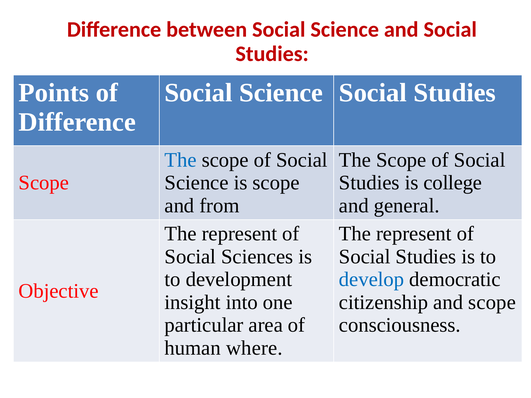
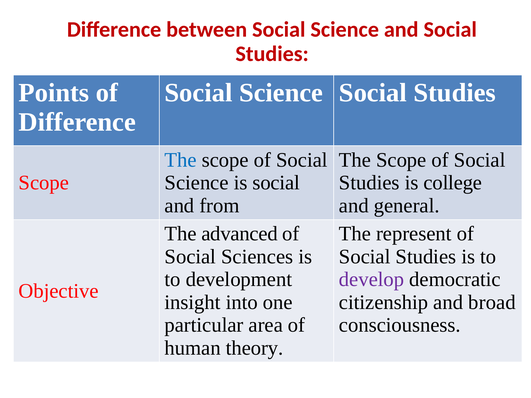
is scope: scope -> social
represent at (239, 234): represent -> advanced
develop colour: blue -> purple
and scope: scope -> broad
where: where -> theory
